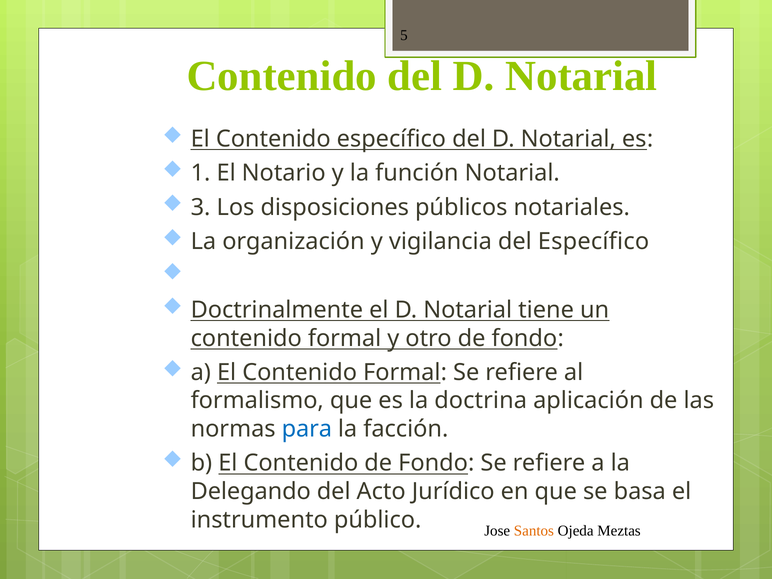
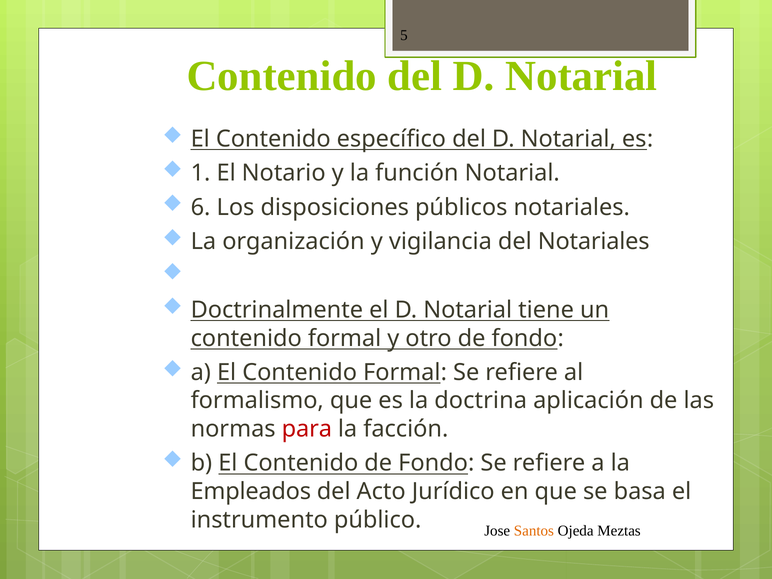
3: 3 -> 6
del Específico: Específico -> Notariales
para colour: blue -> red
Delegando: Delegando -> Empleados
